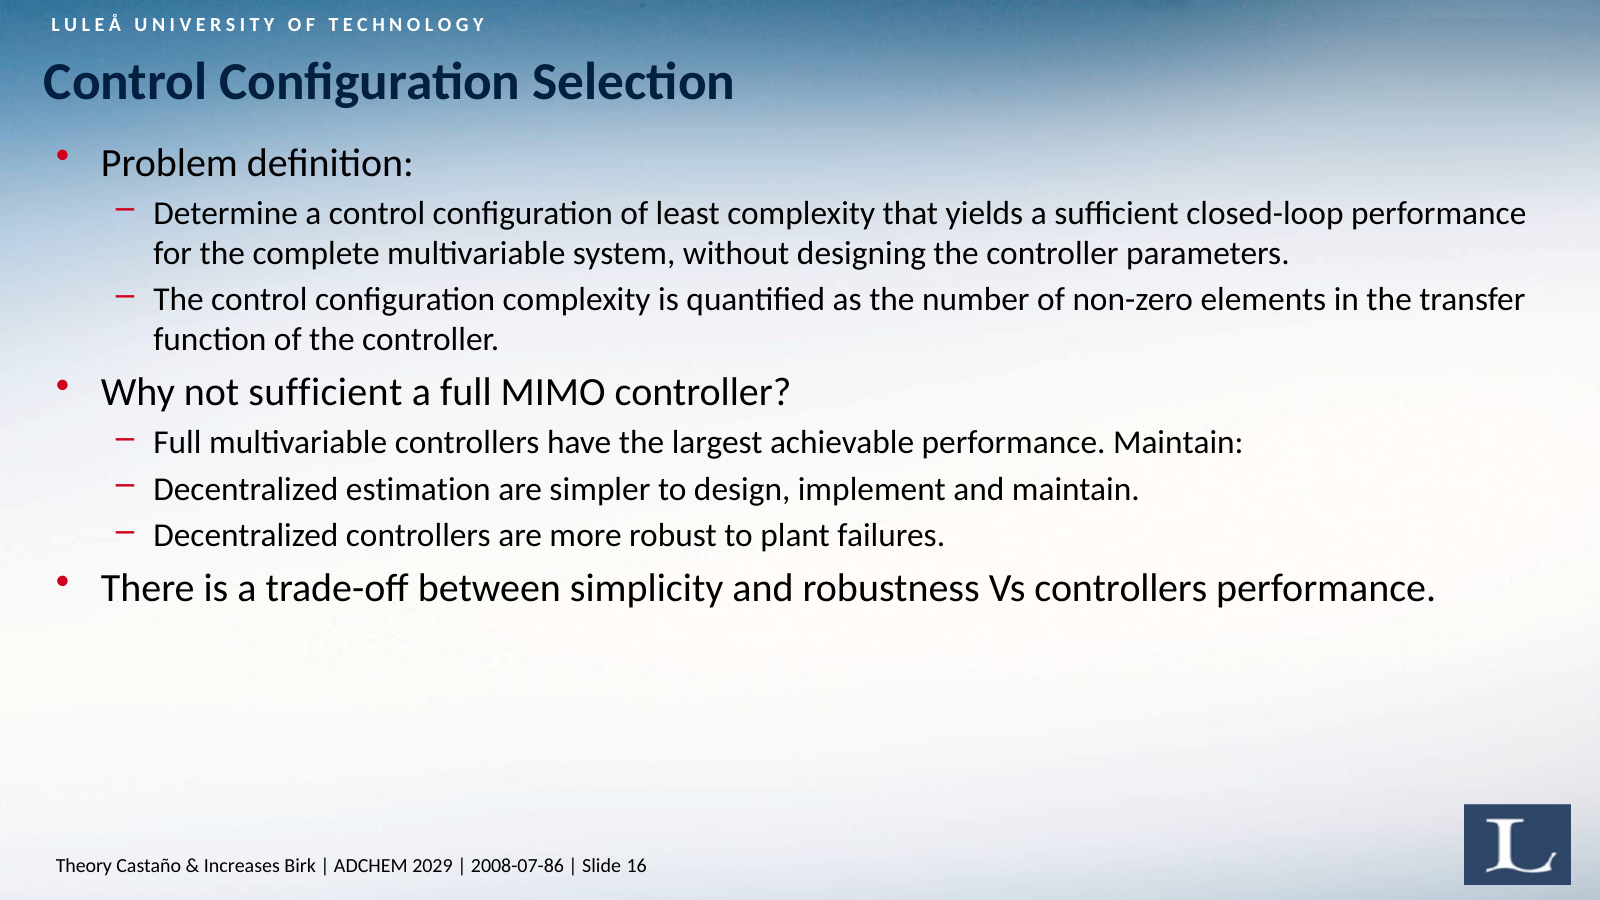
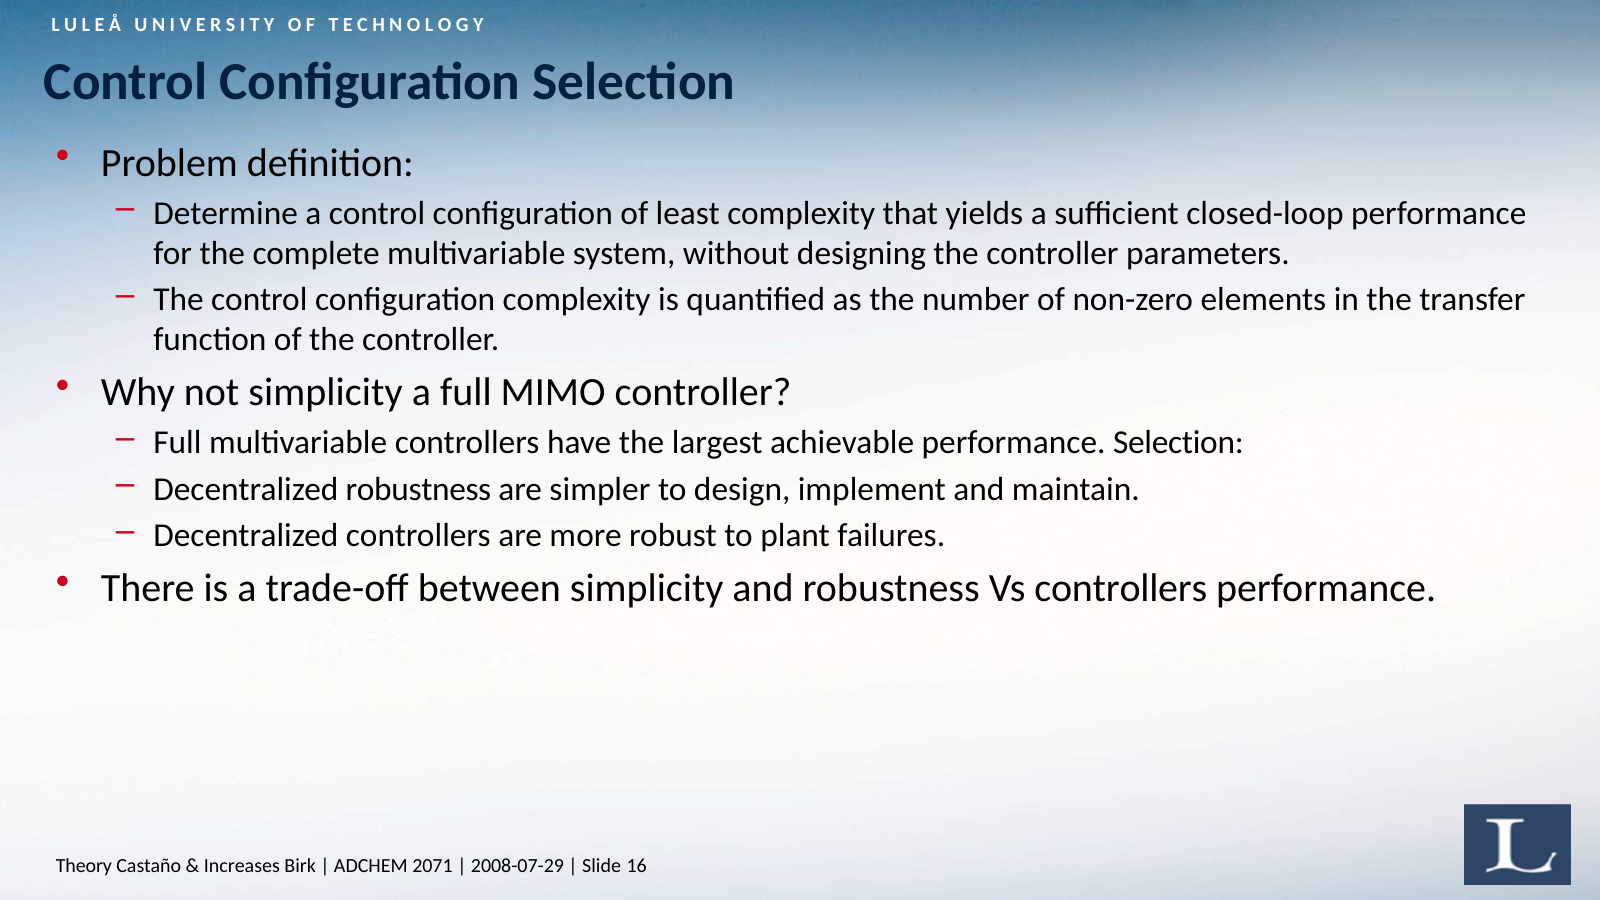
not sufficient: sufficient -> simplicity
performance Maintain: Maintain -> Selection
Decentralized estimation: estimation -> robustness
2029: 2029 -> 2071
2008-07-86: 2008-07-86 -> 2008-07-29
